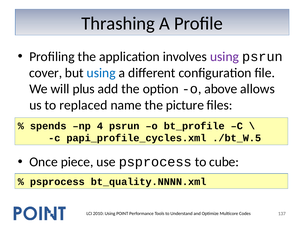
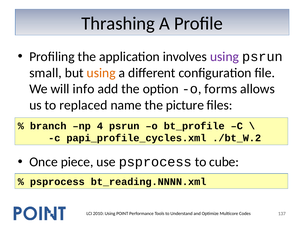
cover: cover -> small
using at (101, 73) colour: blue -> orange
plus: plus -> info
above: above -> forms
spends: spends -> branch
./bt_W.5: ./bt_W.5 -> ./bt_W.2
bt_quality.NNNN.xml: bt_quality.NNNN.xml -> bt_reading.NNNN.xml
